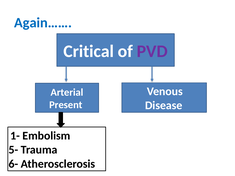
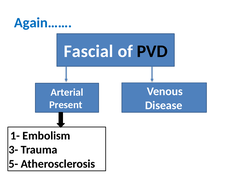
Critical: Critical -> Fascial
PVD colour: purple -> black
5-: 5- -> 3-
6-: 6- -> 5-
